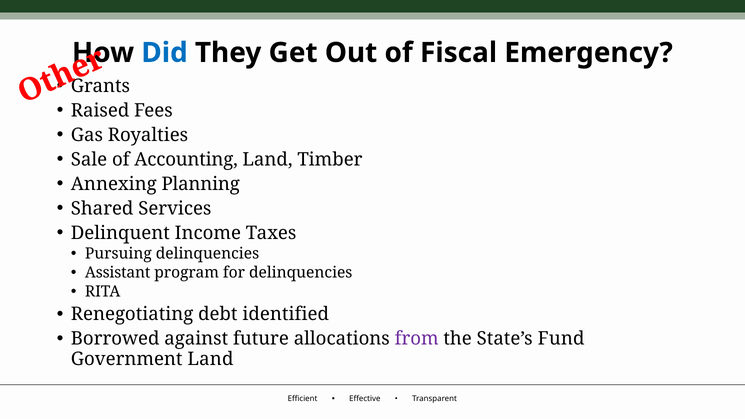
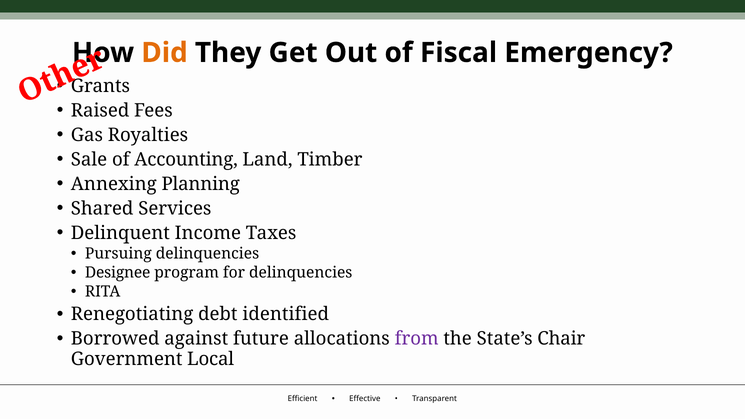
Did colour: blue -> orange
Assistant: Assistant -> Designee
Fund: Fund -> Chair
Government Land: Land -> Local
